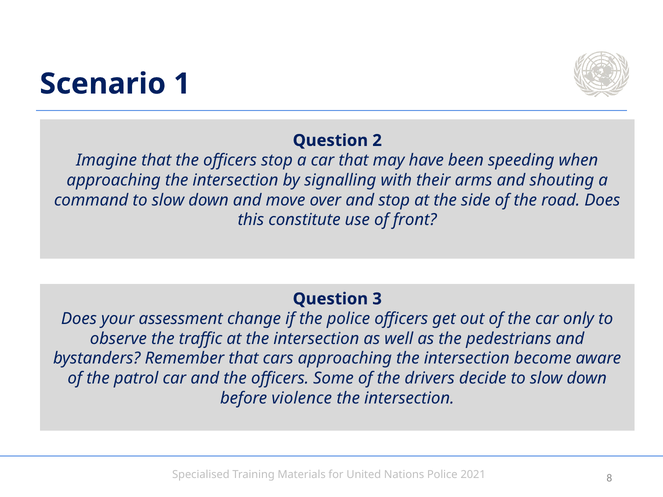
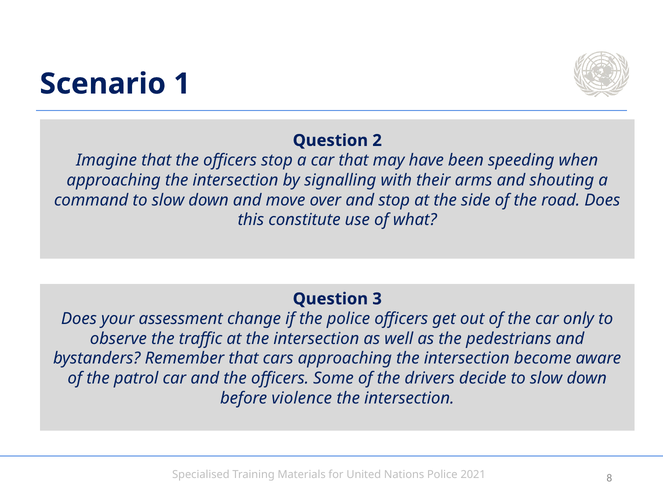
front: front -> what
